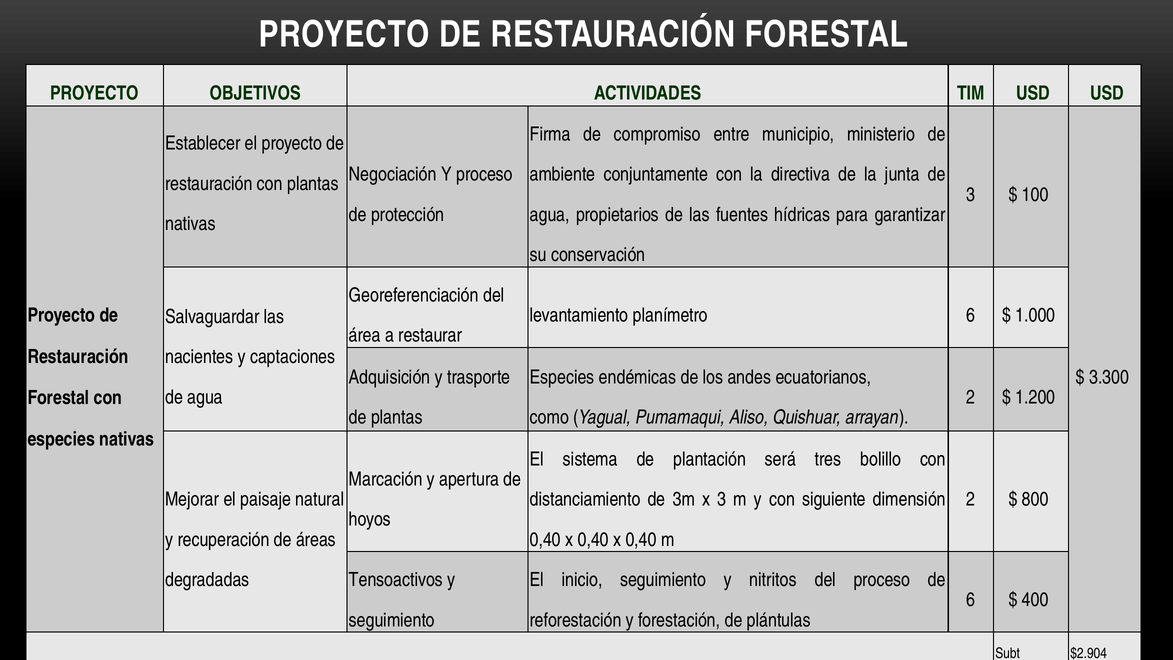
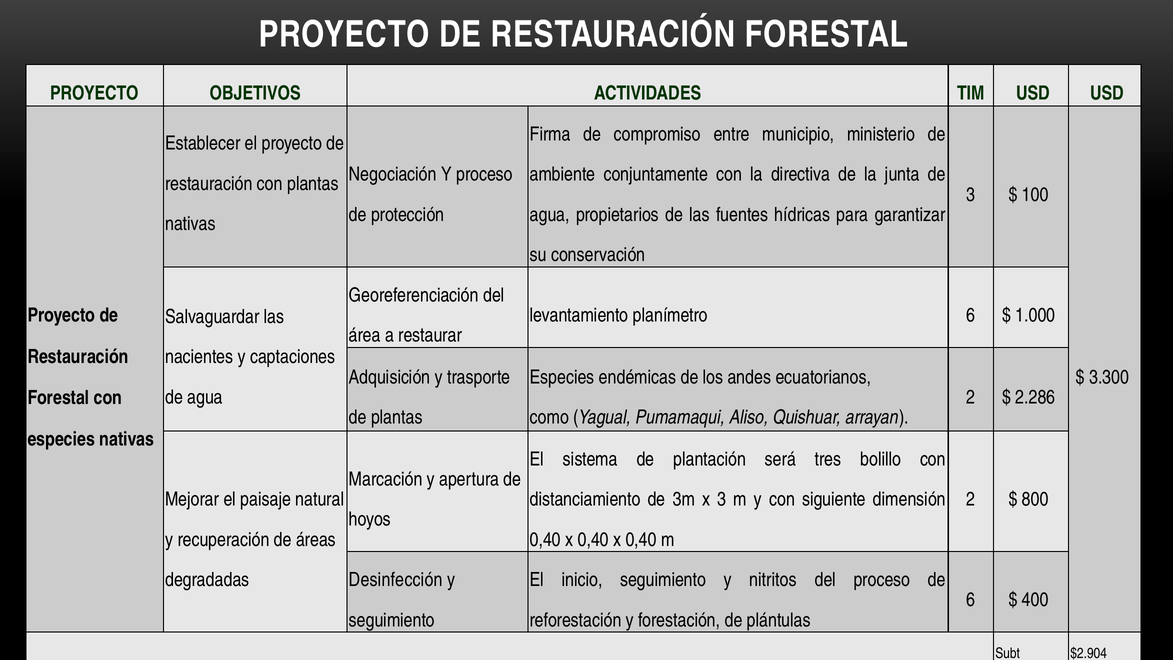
1.200: 1.200 -> 2.286
Tensoactivos: Tensoactivos -> Desinfección
